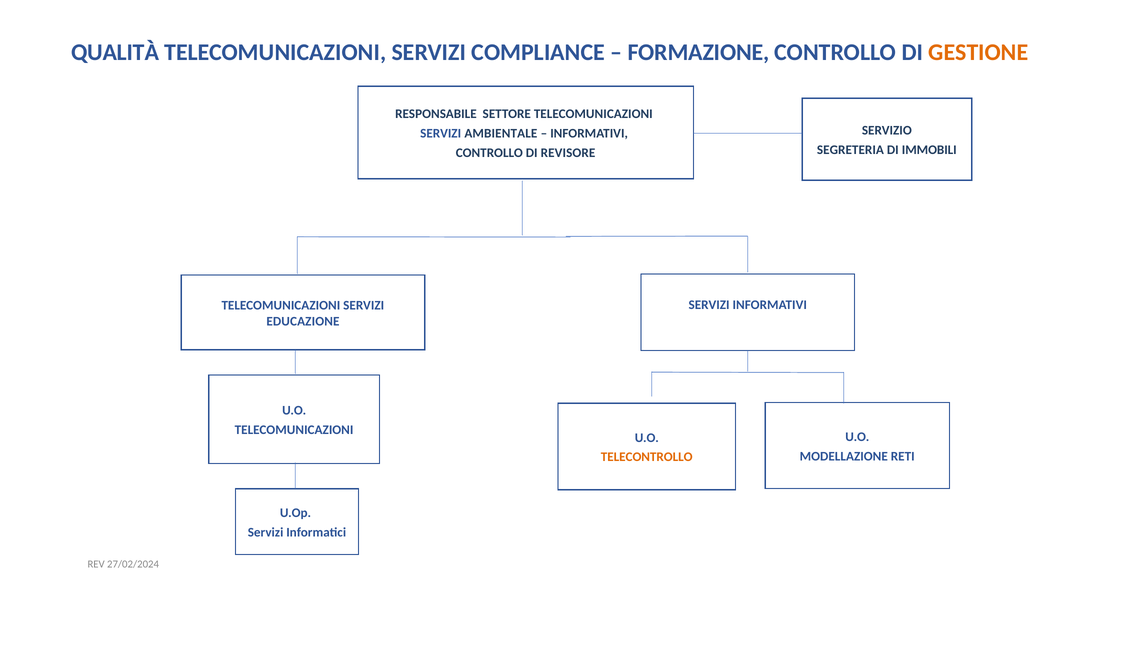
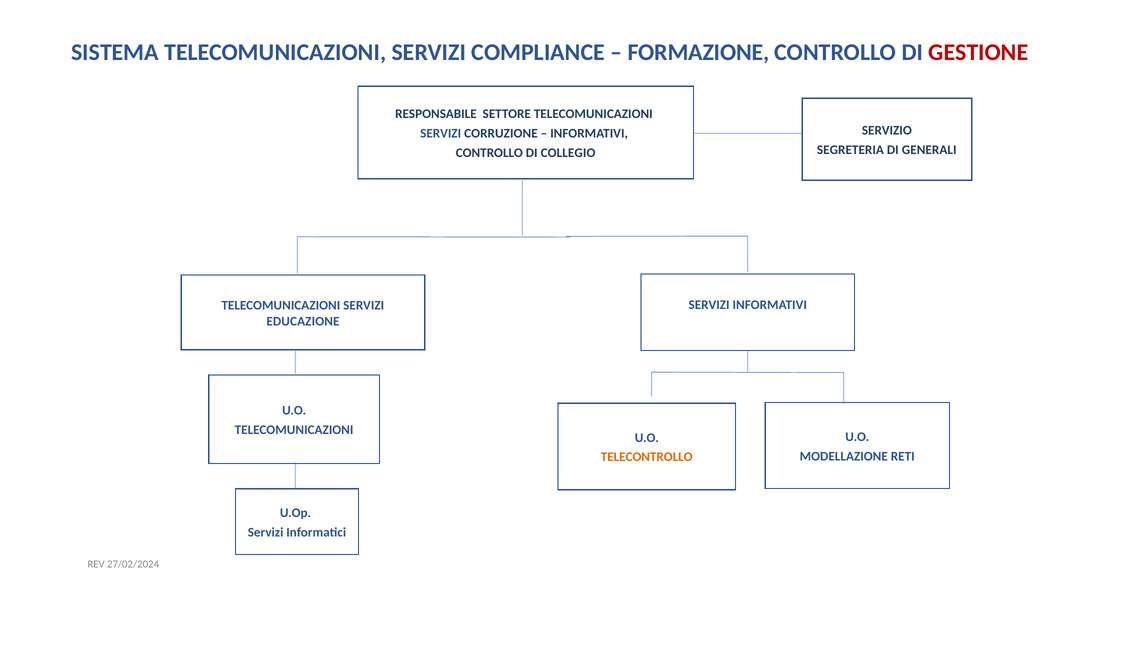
QUALITÀ: QUALITÀ -> SISTEMA
GESTIONE colour: orange -> red
AMBIENTALE: AMBIENTALE -> CORRUZIONE
IMMOBILI: IMMOBILI -> GENERALI
REVISORE: REVISORE -> COLLEGIO
